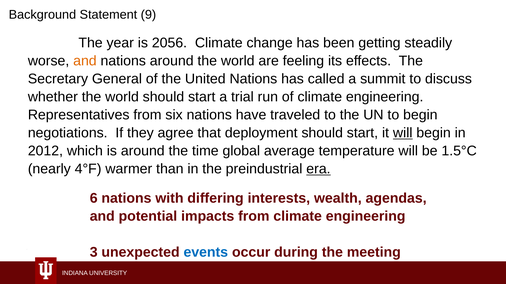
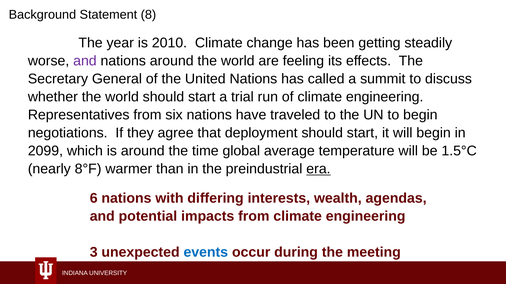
9: 9 -> 8
2056: 2056 -> 2010
and at (85, 61) colour: orange -> purple
will at (403, 133) underline: present -> none
2012: 2012 -> 2099
4°F: 4°F -> 8°F
